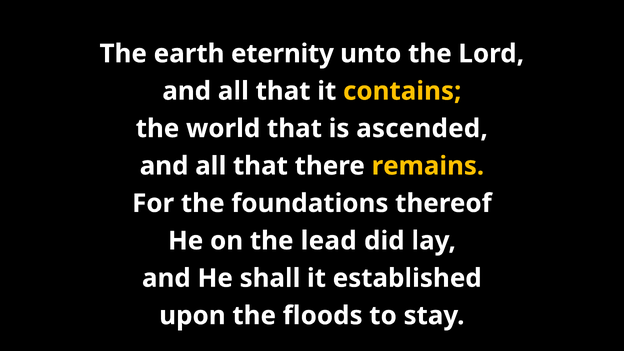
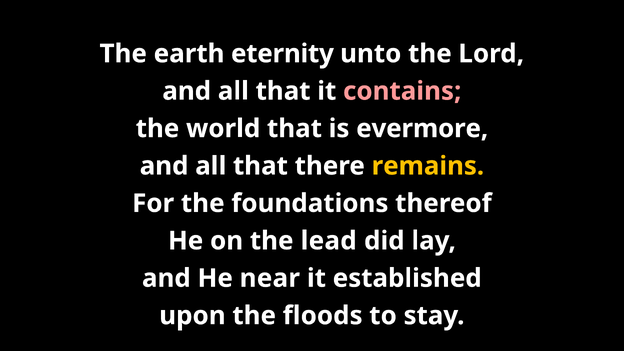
contains colour: yellow -> pink
ascended: ascended -> evermore
shall: shall -> near
